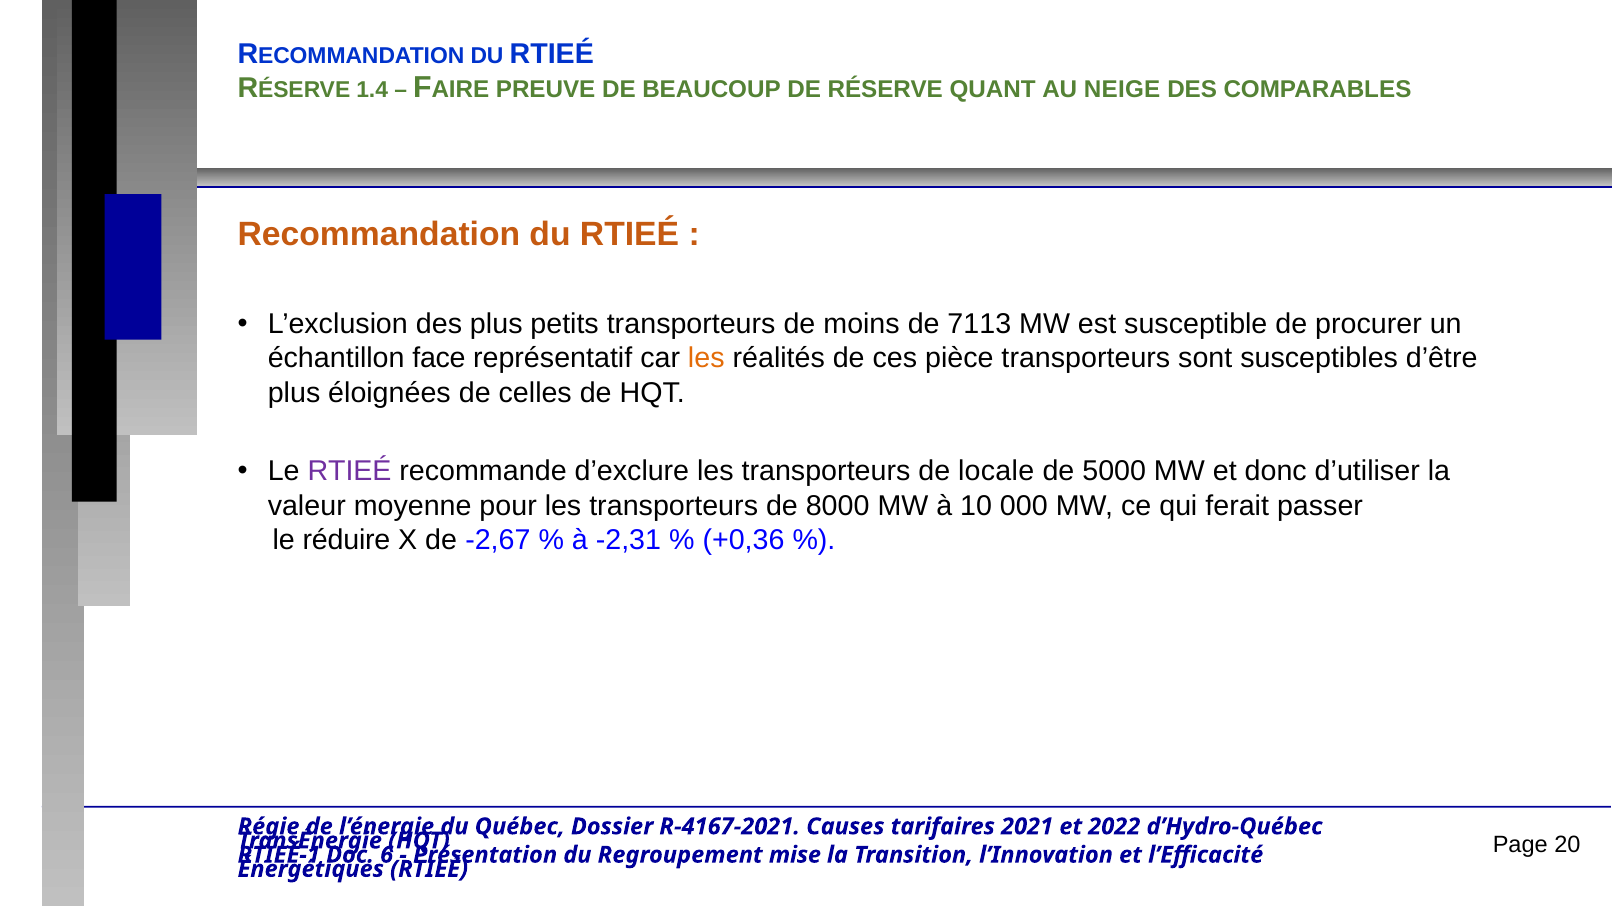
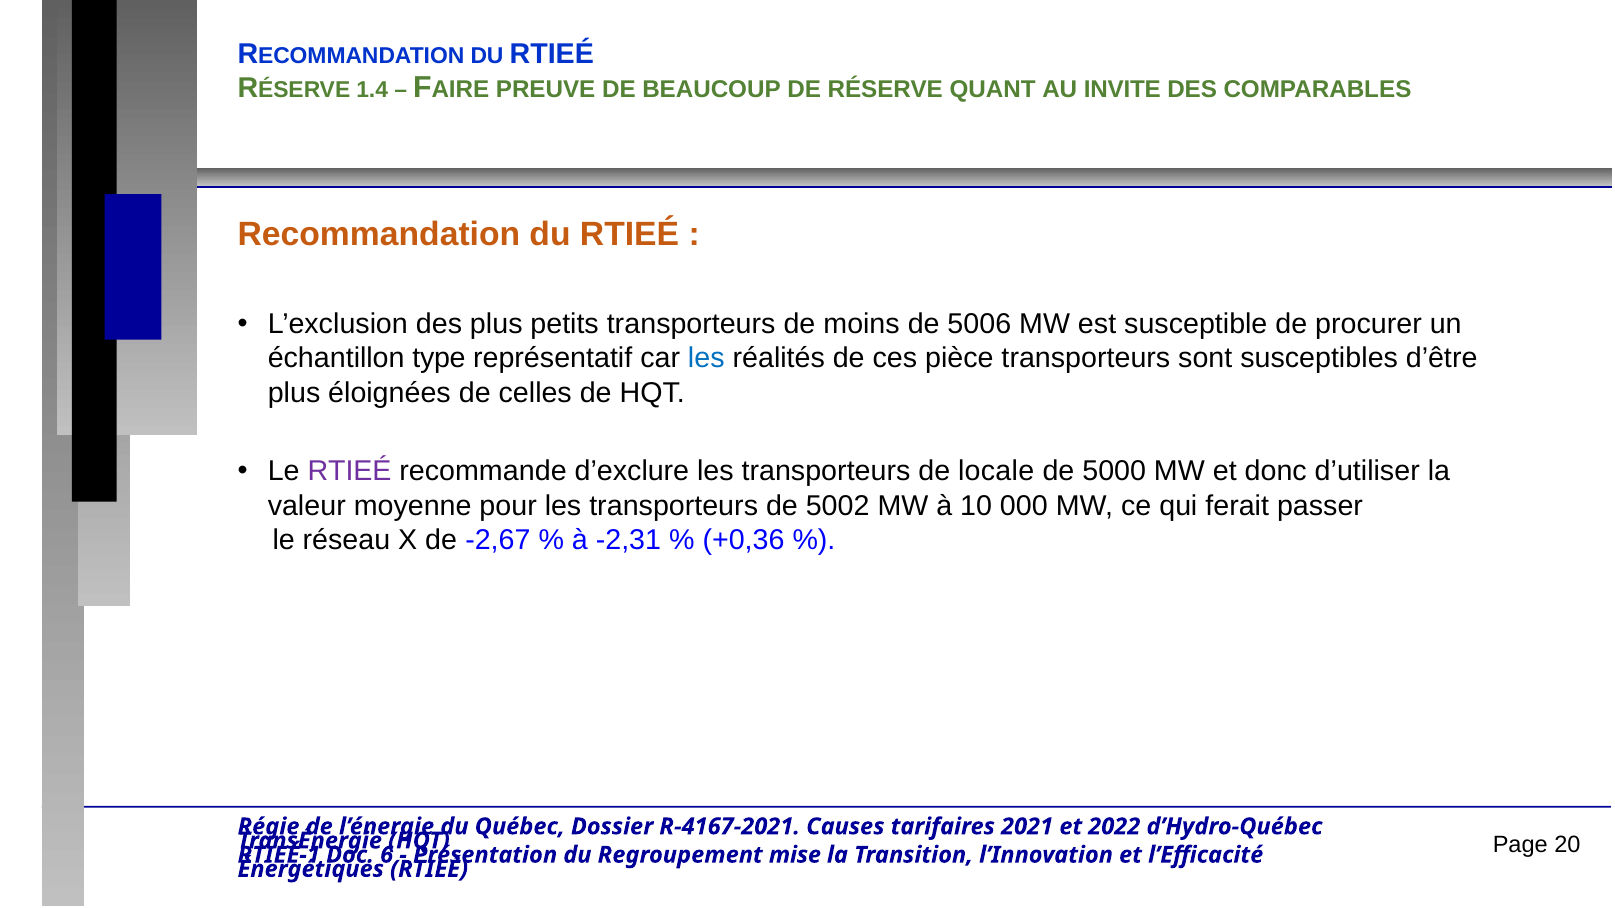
NEIGE: NEIGE -> INVITE
7113: 7113 -> 5006
face: face -> type
les at (706, 359) colour: orange -> blue
8000: 8000 -> 5002
réduire: réduire -> réseau
